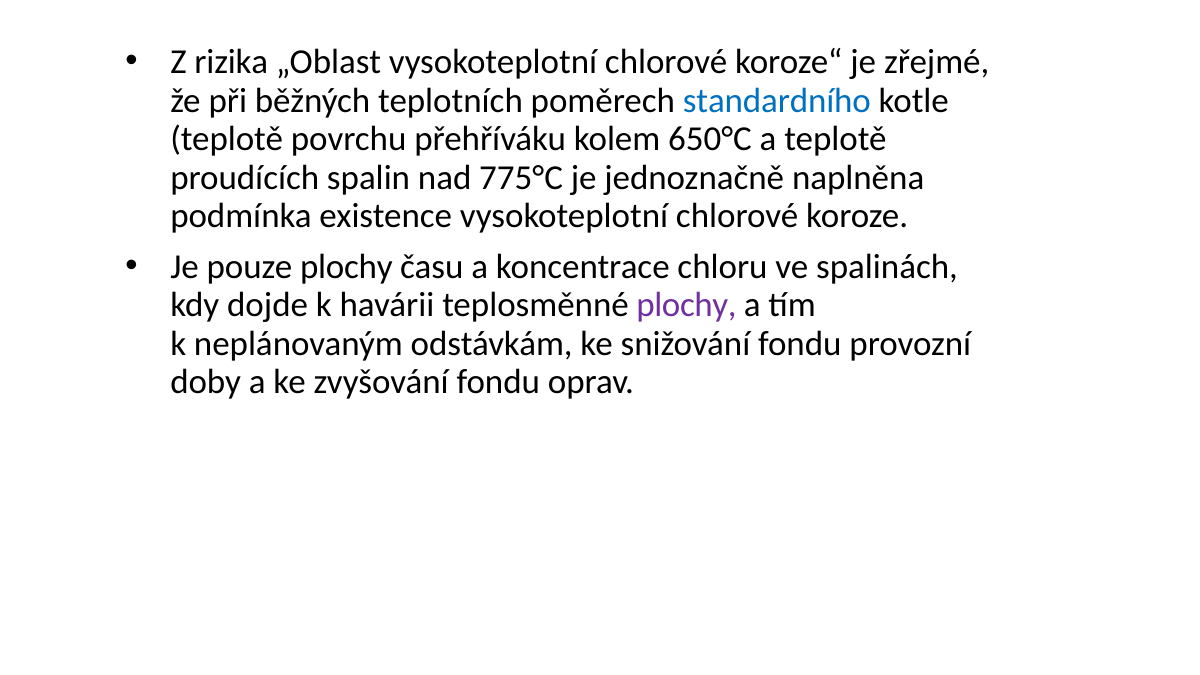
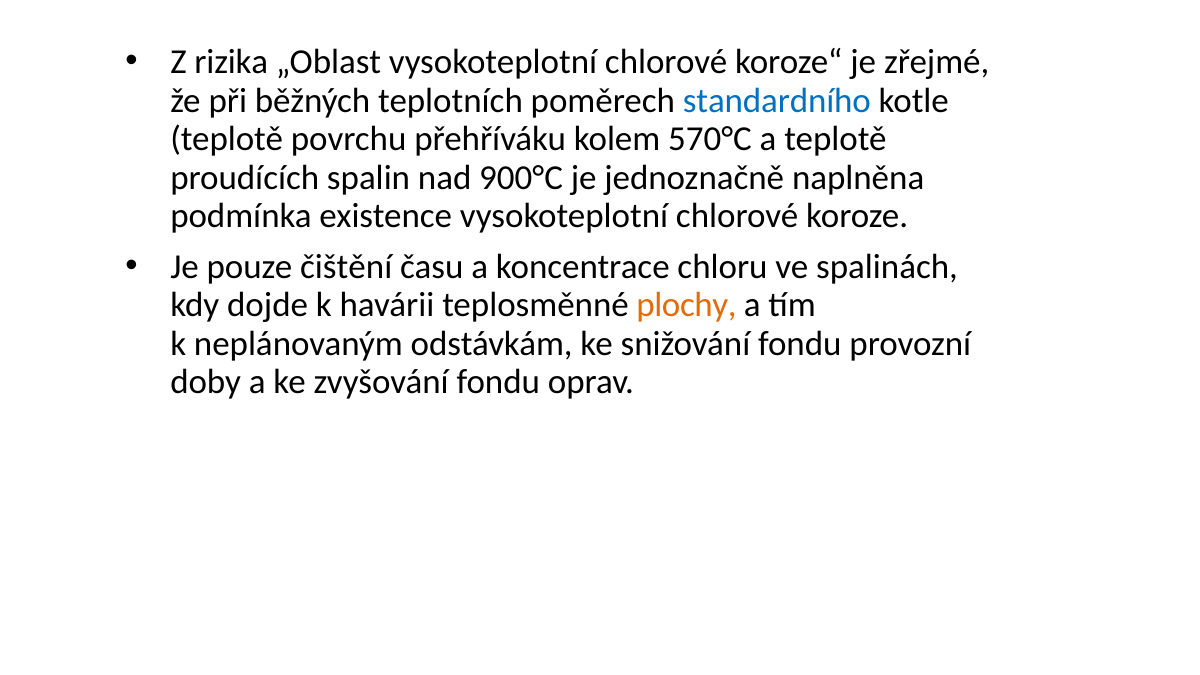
650°C: 650°C -> 570°C
775°C: 775°C -> 900°C
pouze plochy: plochy -> čištění
plochy at (686, 305) colour: purple -> orange
